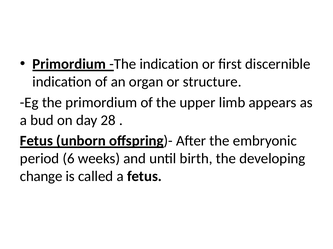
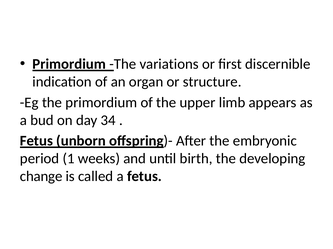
The indication: indication -> variations
28: 28 -> 34
6: 6 -> 1
